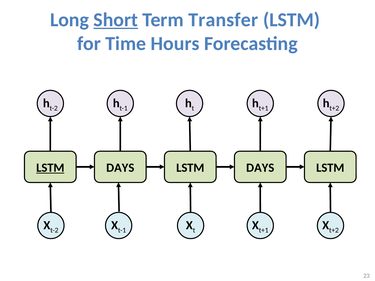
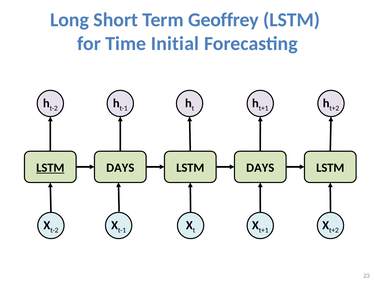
Short underline: present -> none
Transfer: Transfer -> Geoffrey
Hours: Hours -> Initial
